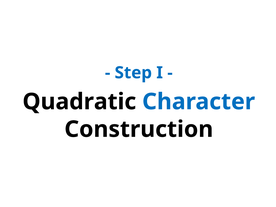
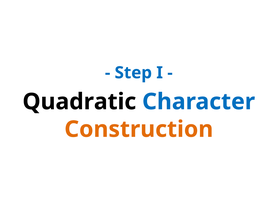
Construction colour: black -> orange
